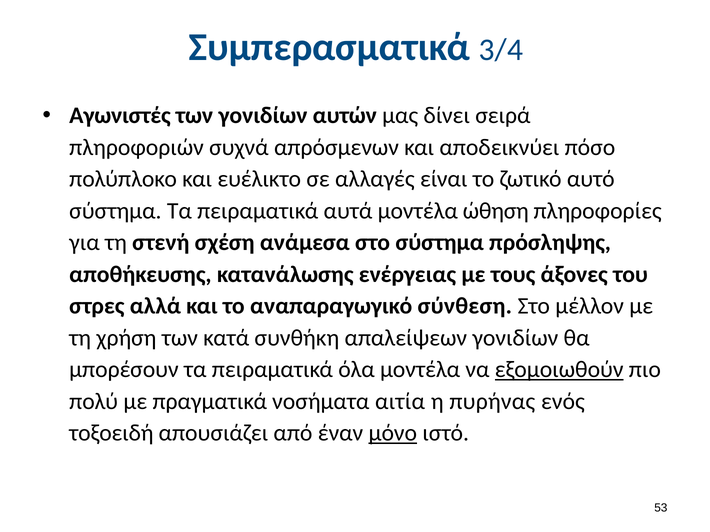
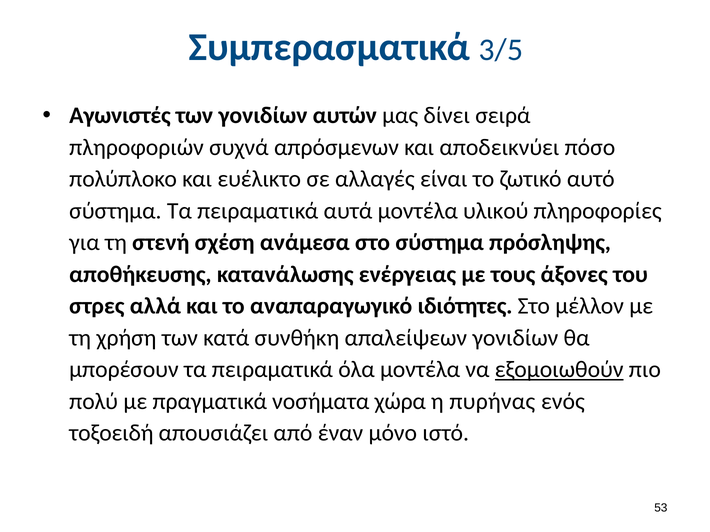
3/4: 3/4 -> 3/5
ώθηση: ώθηση -> υλικού
σύνθεση: σύνθεση -> ιδιότητες
αιτία: αιτία -> χώρα
μόνο underline: present -> none
